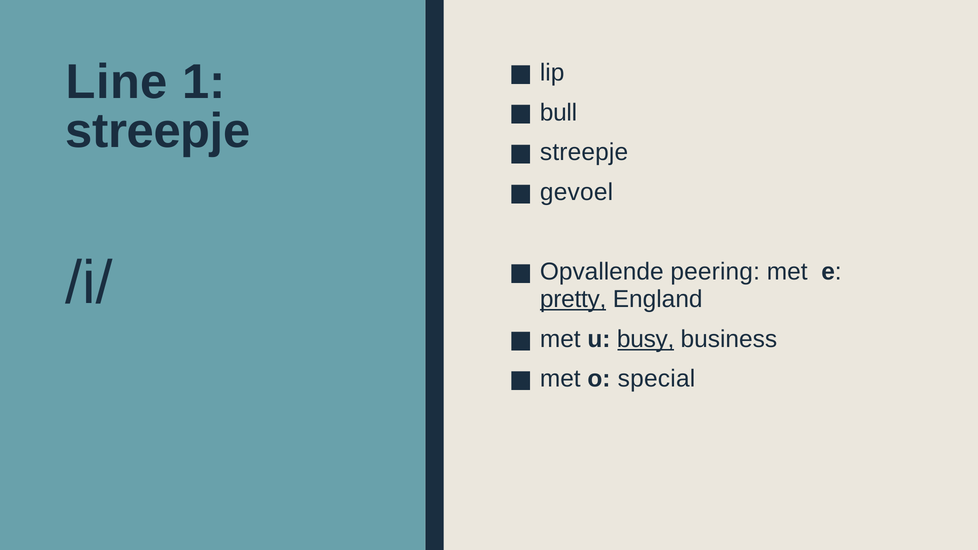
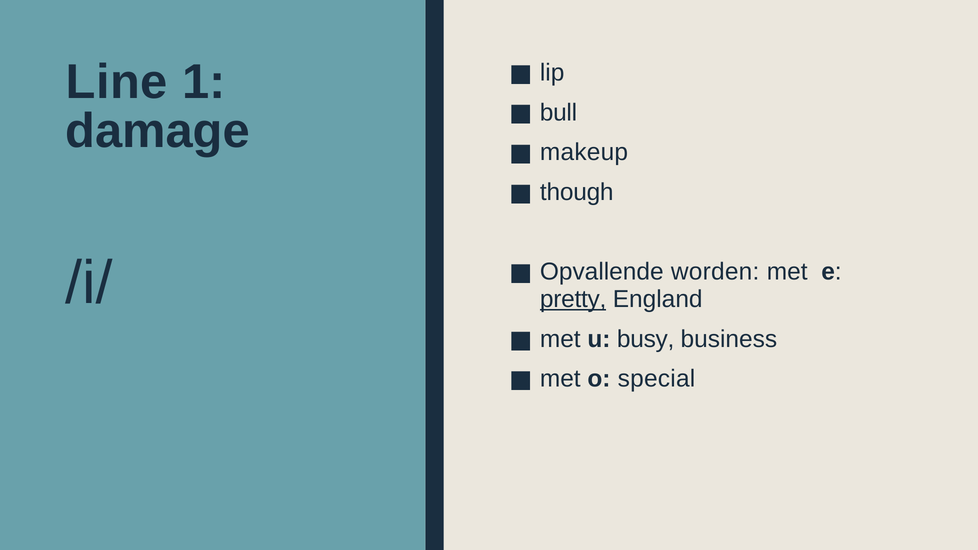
streepje at (158, 131): streepje -> damage
streepje at (584, 152): streepje -> makeup
gevoel: gevoel -> though
peering: peering -> worden
busy underline: present -> none
